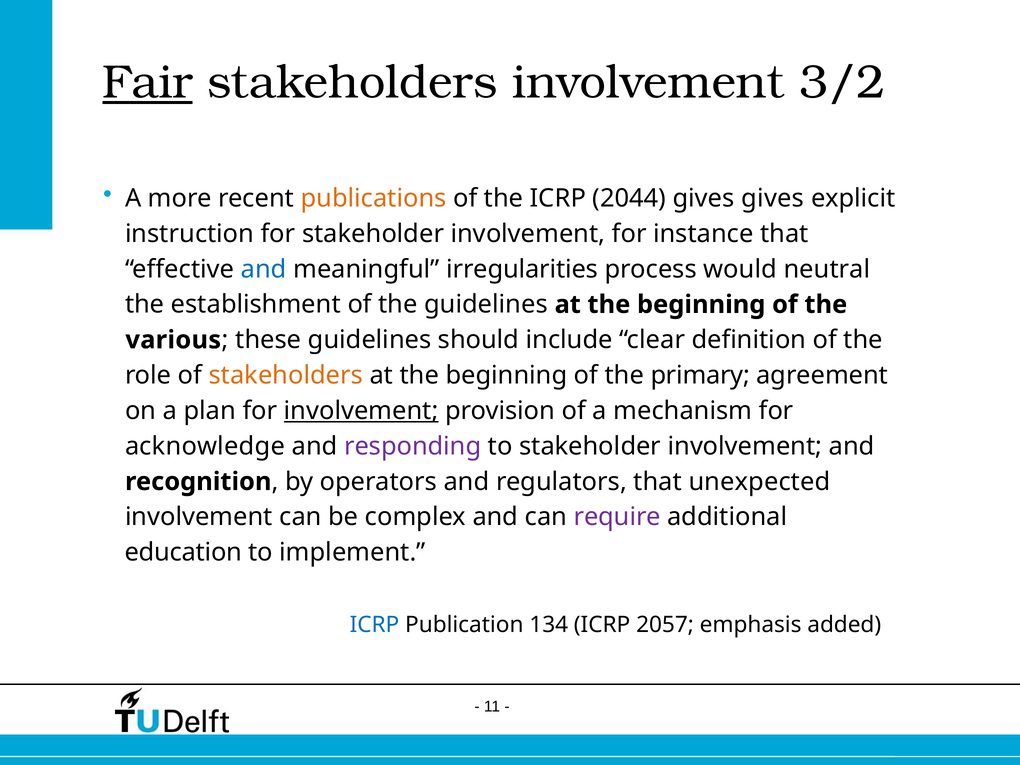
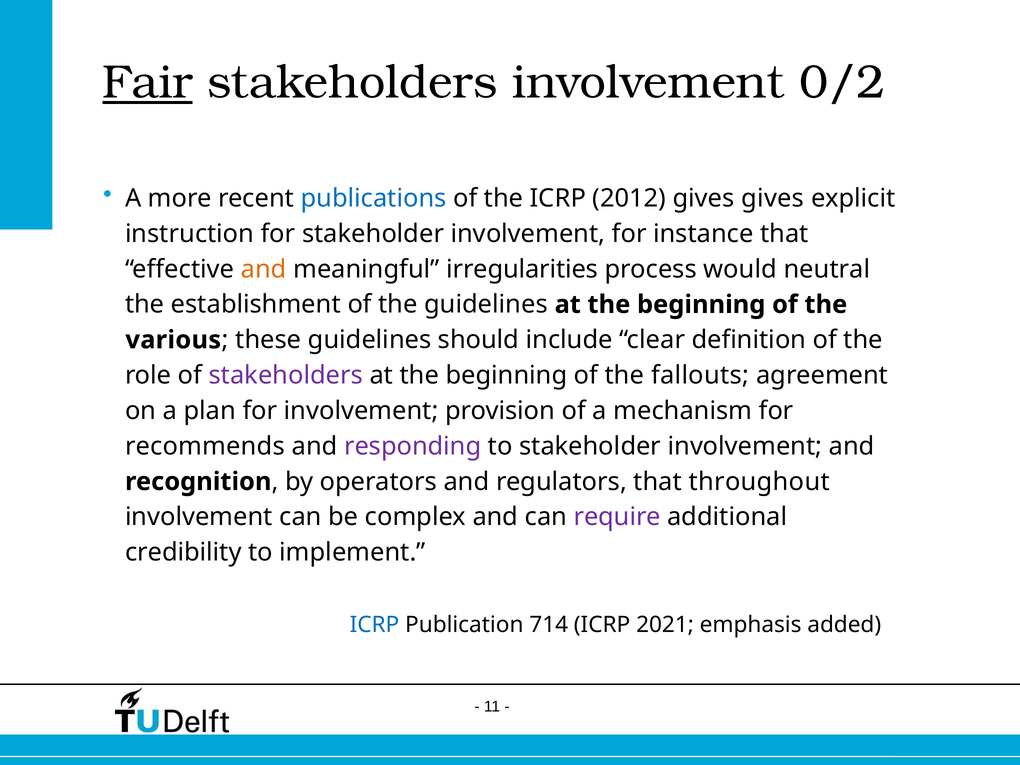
3/2: 3/2 -> 0/2
publications colour: orange -> blue
2044: 2044 -> 2012
and at (264, 269) colour: blue -> orange
stakeholders at (286, 375) colour: orange -> purple
primary: primary -> fallouts
involvement at (361, 411) underline: present -> none
acknowledge: acknowledge -> recommends
unexpected: unexpected -> throughout
education: education -> credibility
134: 134 -> 714
2057: 2057 -> 2021
